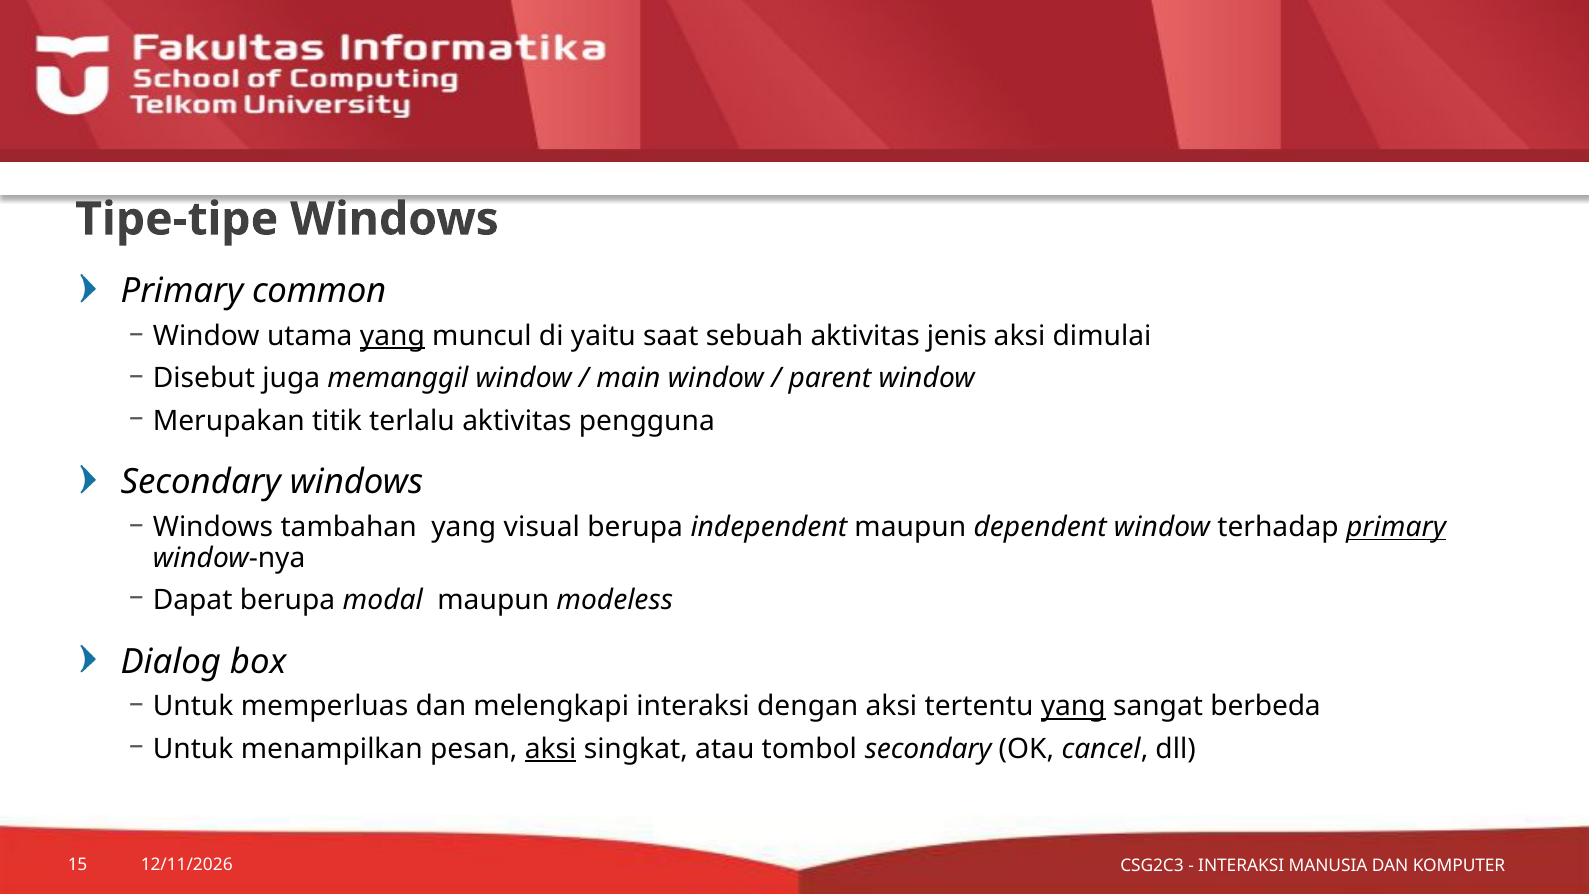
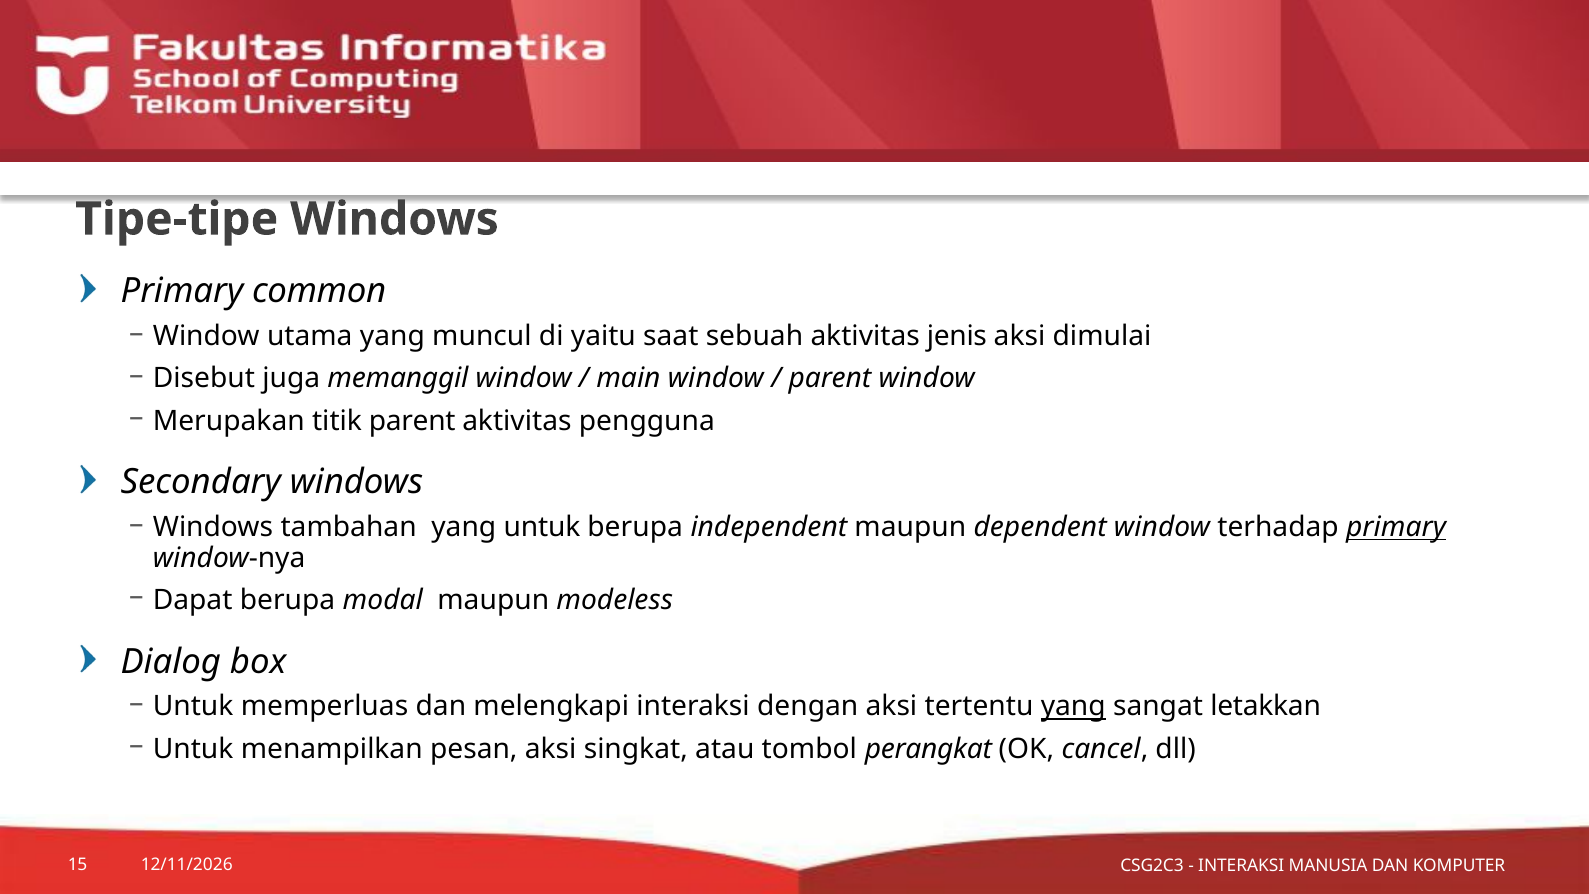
yang at (392, 336) underline: present -> none
titik terlalu: terlalu -> parent
yang visual: visual -> untuk
berbeda: berbeda -> letakkan
aksi at (551, 749) underline: present -> none
tombol secondary: secondary -> perangkat
